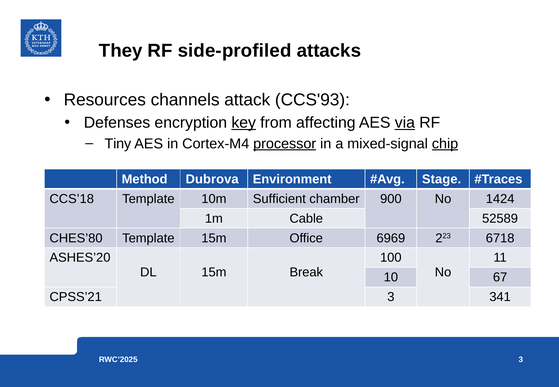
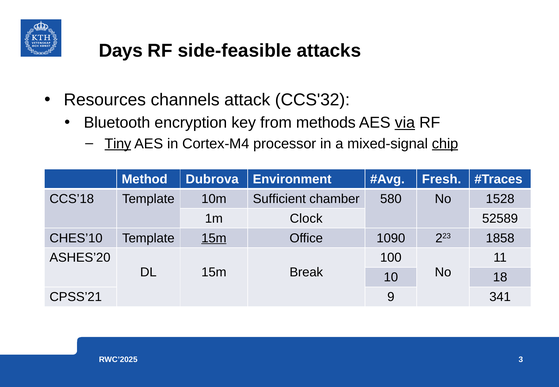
They: They -> Days
side-profiled: side-profiled -> side-feasible
CCS'93: CCS'93 -> CCS'32
Defenses: Defenses -> Bluetooth
key underline: present -> none
affecting: affecting -> methods
Tiny underline: none -> present
processor underline: present -> none
Stage: Stage -> Fresh
900: 900 -> 580
1424: 1424 -> 1528
Cable: Cable -> Clock
CHES’80: CHES’80 -> CHES’10
15m at (214, 238) underline: none -> present
6969: 6969 -> 1090
6718: 6718 -> 1858
67: 67 -> 18
CPSS’21 3: 3 -> 9
